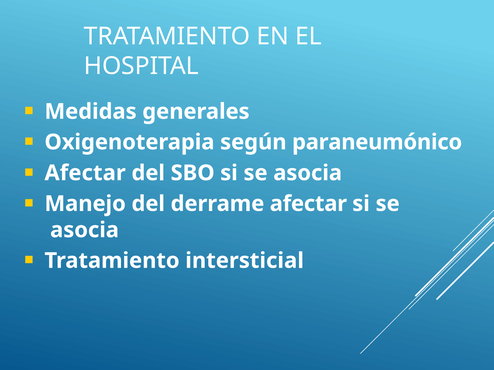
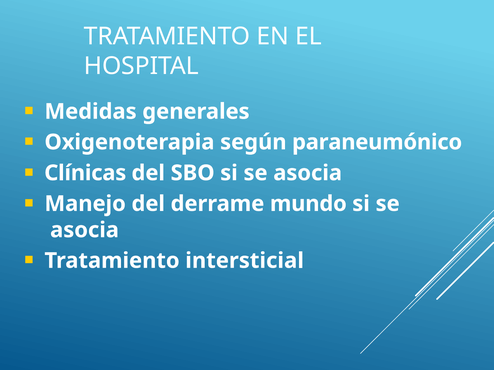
Afectar at (85, 173): Afectar -> Clínicas
derrame afectar: afectar -> mundo
